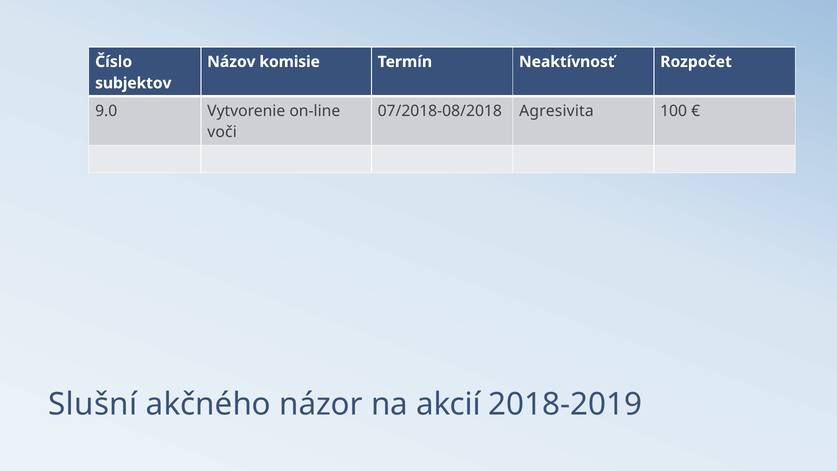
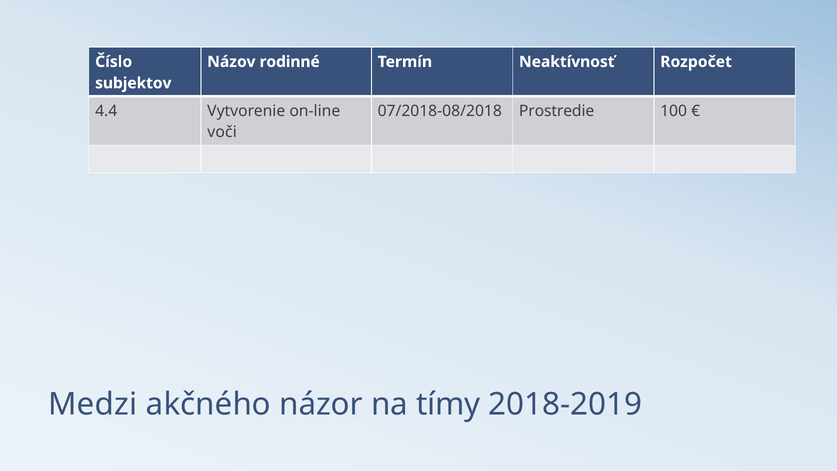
komisie: komisie -> rodinné
9.0: 9.0 -> 4.4
Agresivita: Agresivita -> Prostredie
Slušní: Slušní -> Medzi
akcií: akcií -> tímy
